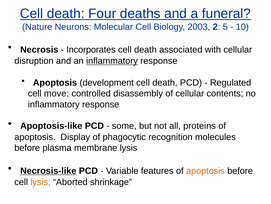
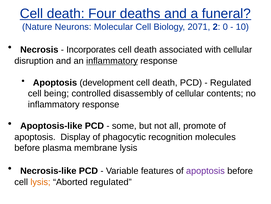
2003: 2003 -> 2071
5: 5 -> 0
move: move -> being
proteins: proteins -> promote
Necrosis-like underline: present -> none
apoptosis at (205, 170) colour: orange -> purple
Aborted shrinkage: shrinkage -> regulated
